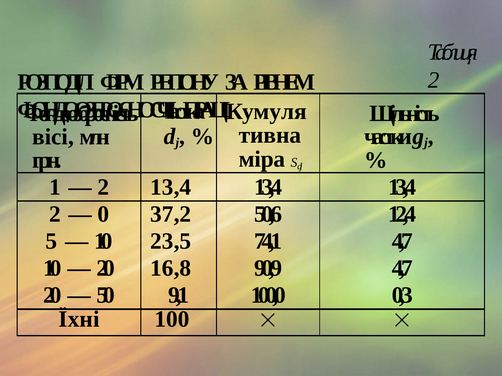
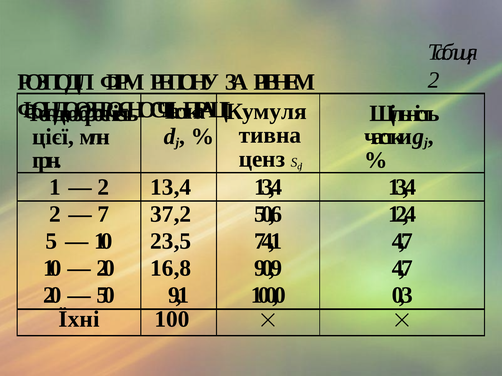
вісі: вісі -> цієї
міра: міра -> ценз
0: 0 -> 7
